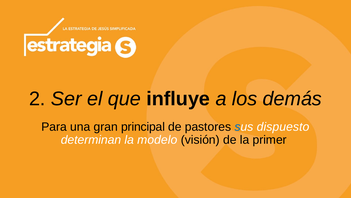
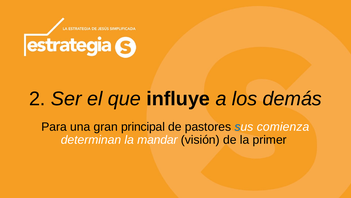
dispuesto: dispuesto -> comienza
modelo: modelo -> mandar
